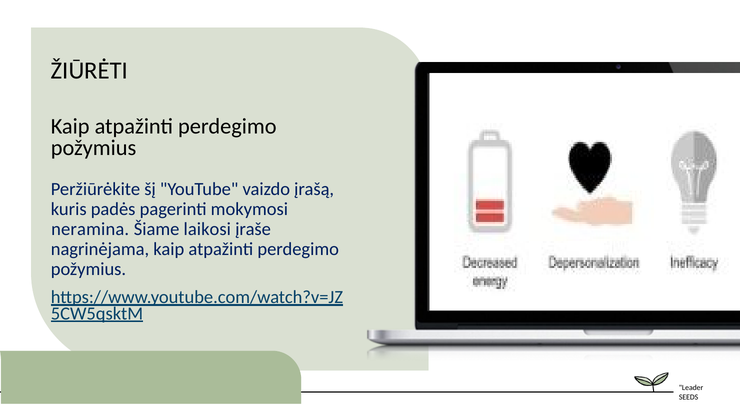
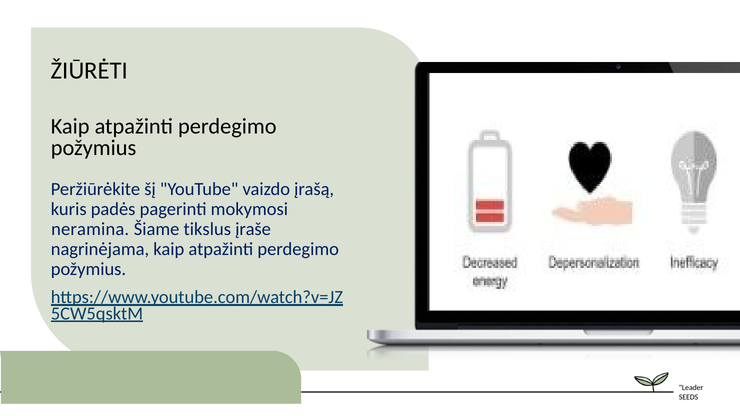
laikosi: laikosi -> tikslus
